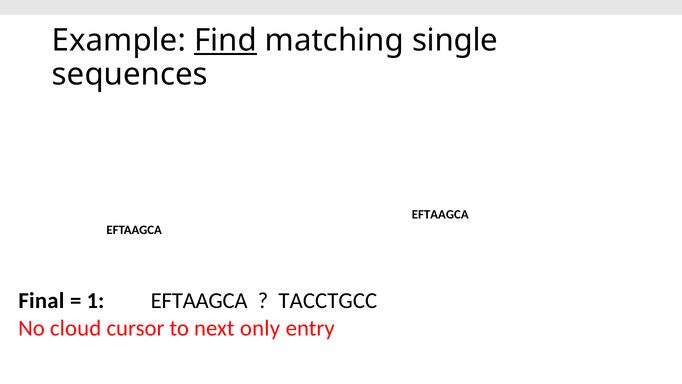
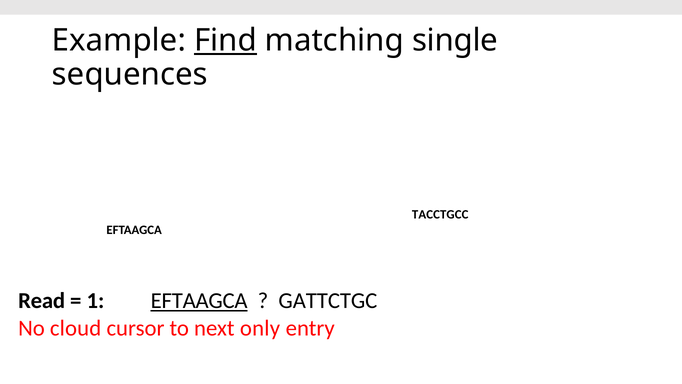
EFTAAGCA at (440, 214): EFTAAGCA -> TACCTGCC
Final: Final -> Read
EFTAAGCA at (199, 301) underline: none -> present
TACCTGCC: TACCTGCC -> GATTCTGC
